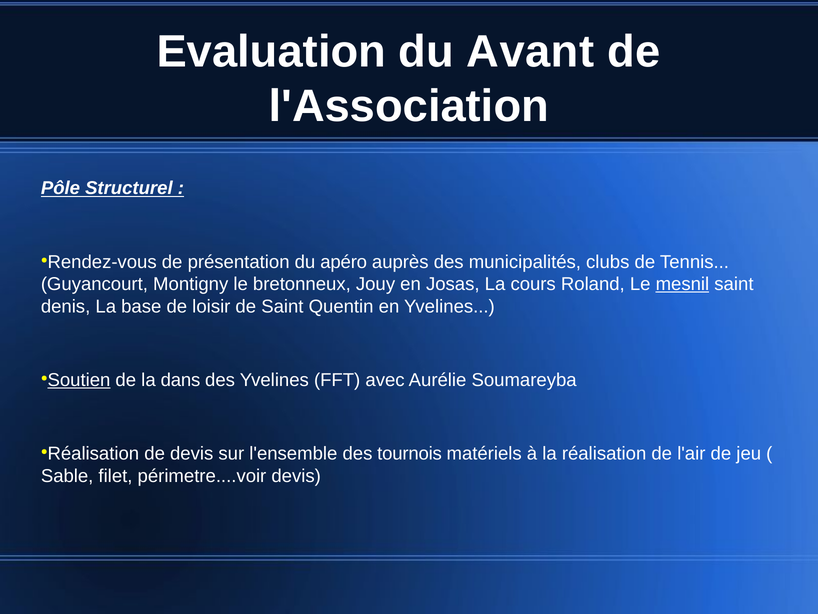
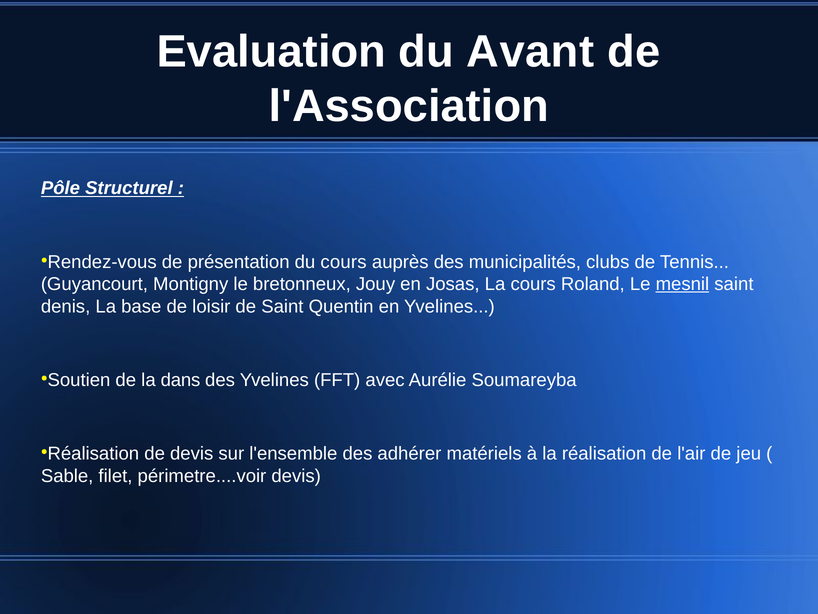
du apéro: apéro -> cours
Soutien underline: present -> none
tournois: tournois -> adhérer
